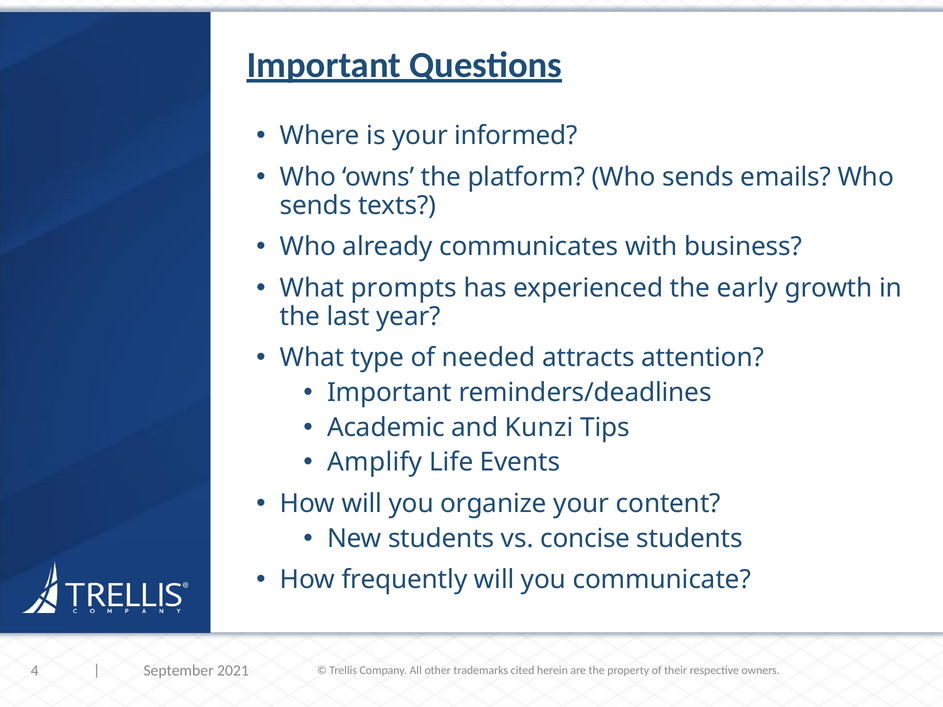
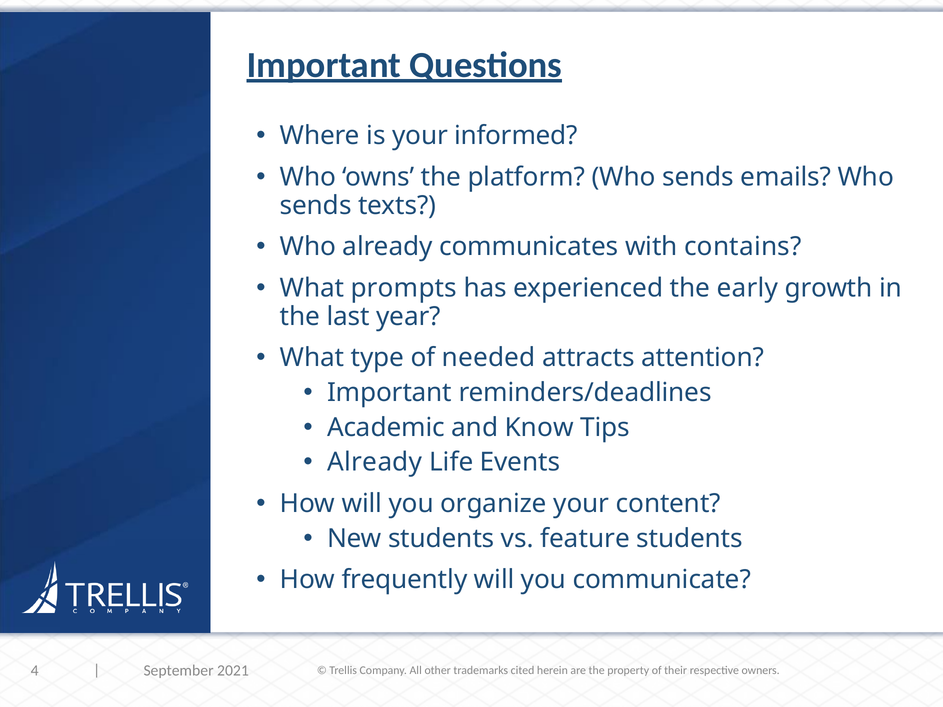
business: business -> contains
Kunzi: Kunzi -> Know
Amplify at (375, 462): Amplify -> Already
concise: concise -> feature
